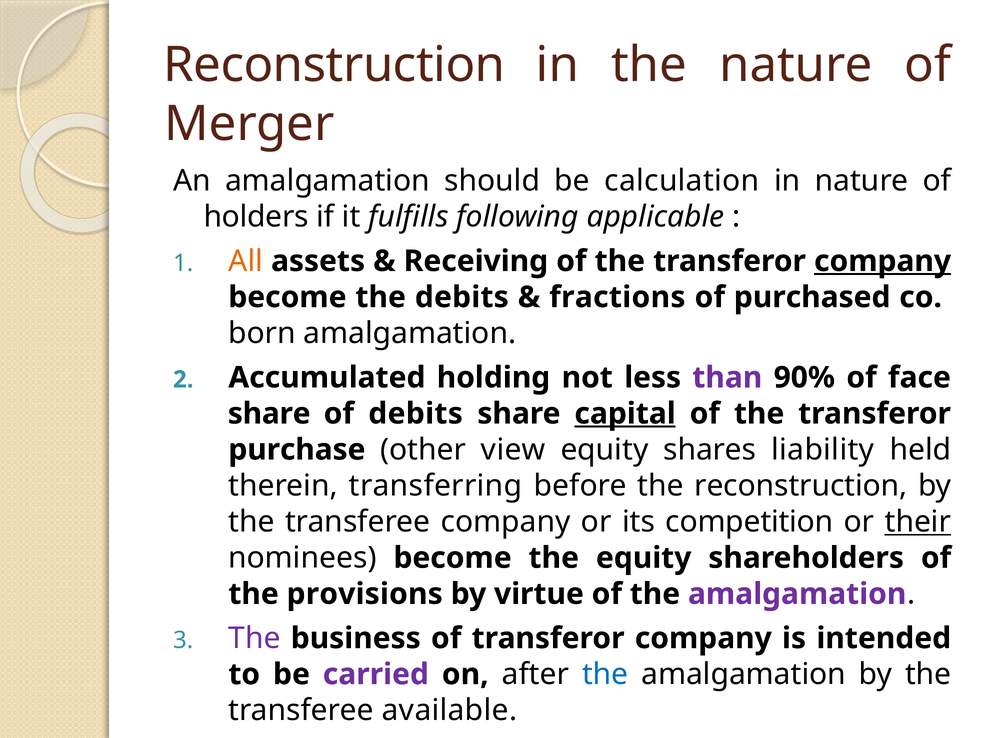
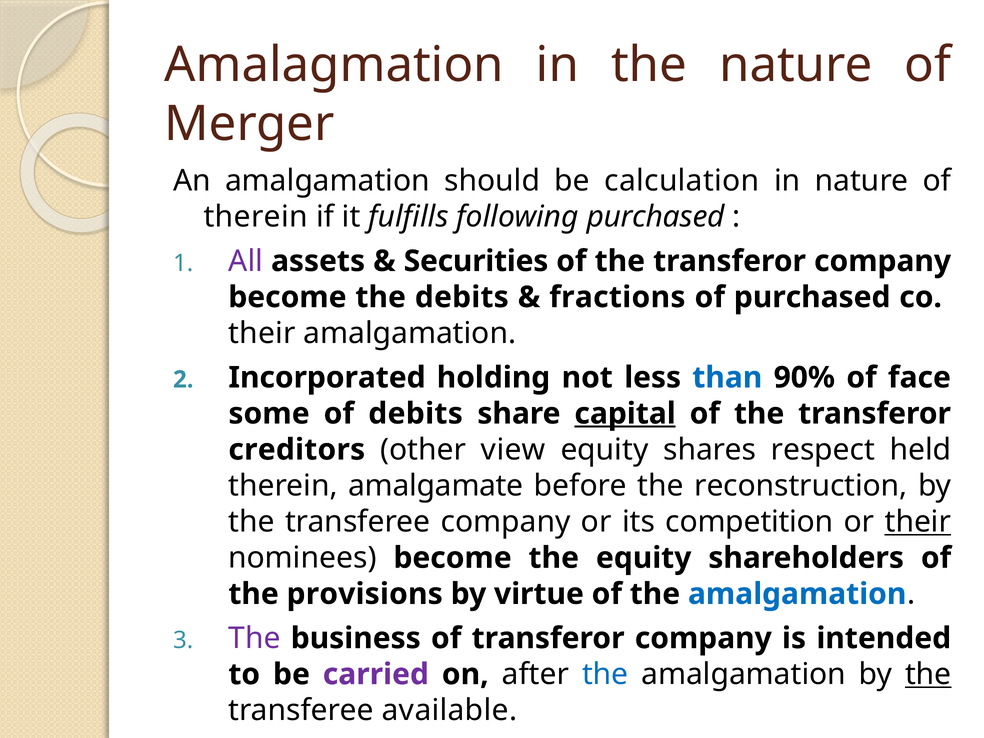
Reconstruction at (334, 65): Reconstruction -> Amalagmation
holders at (256, 217): holders -> therein
following applicable: applicable -> purchased
All colour: orange -> purple
Receiving: Receiving -> Securities
company at (883, 261) underline: present -> none
born at (262, 333): born -> their
Accumulated: Accumulated -> Incorporated
than colour: purple -> blue
share at (269, 414): share -> some
purchase: purchase -> creditors
liability: liability -> respect
transferring: transferring -> amalgamate
amalgamation at (797, 594) colour: purple -> blue
the at (928, 674) underline: none -> present
